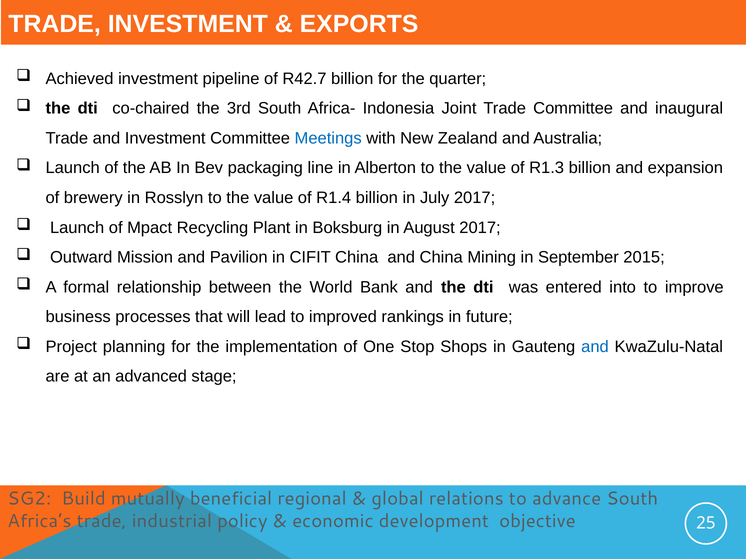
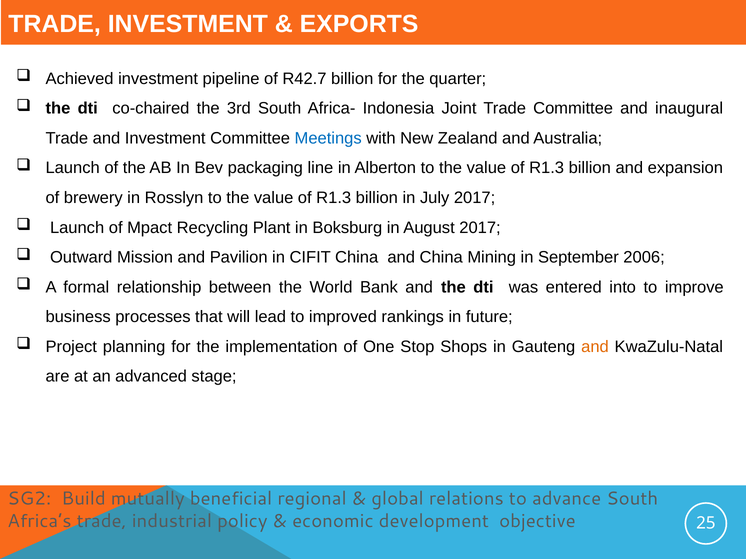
R1.4 at (334, 198): R1.4 -> R1.3
2015: 2015 -> 2006
and at (595, 347) colour: blue -> orange
